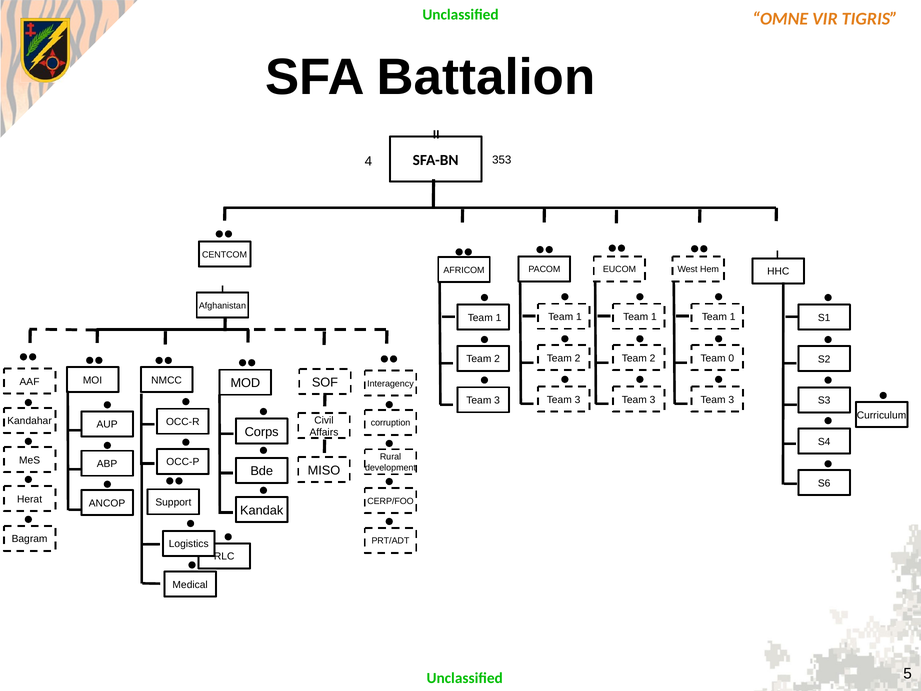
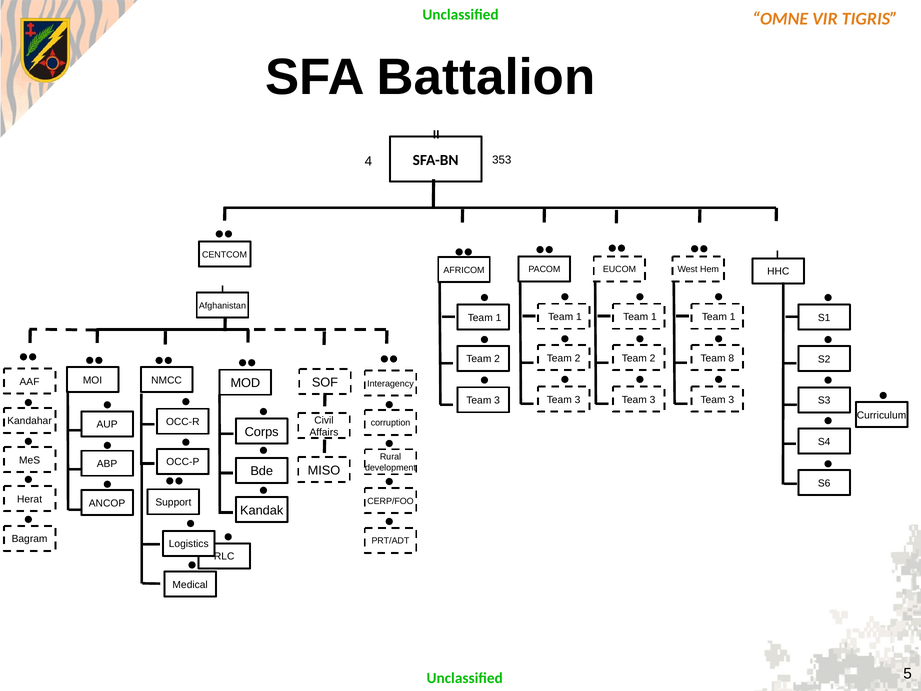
0: 0 -> 8
